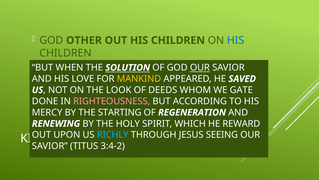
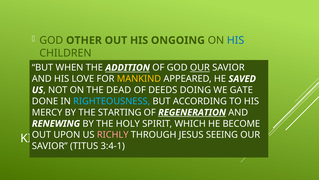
OUT HIS CHILDREN: CHILDREN -> ONGOING
SOLUTION: SOLUTION -> ADDITION
LOOK: LOOK -> DEAD
WHOM: WHOM -> DOING
RIGHTEOUSNESS colour: pink -> light blue
REGENERATION underline: none -> present
REWARD: REWARD -> BECOME
RICHLY colour: light blue -> pink
3:4-2: 3:4-2 -> 3:4-1
